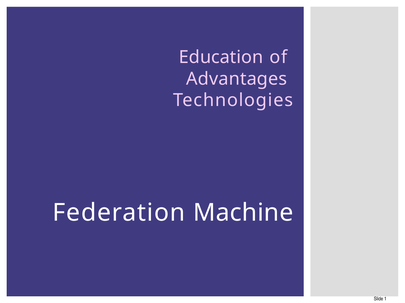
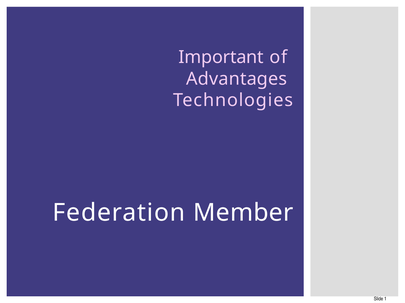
Education: Education -> Important
Machine: Machine -> Member
